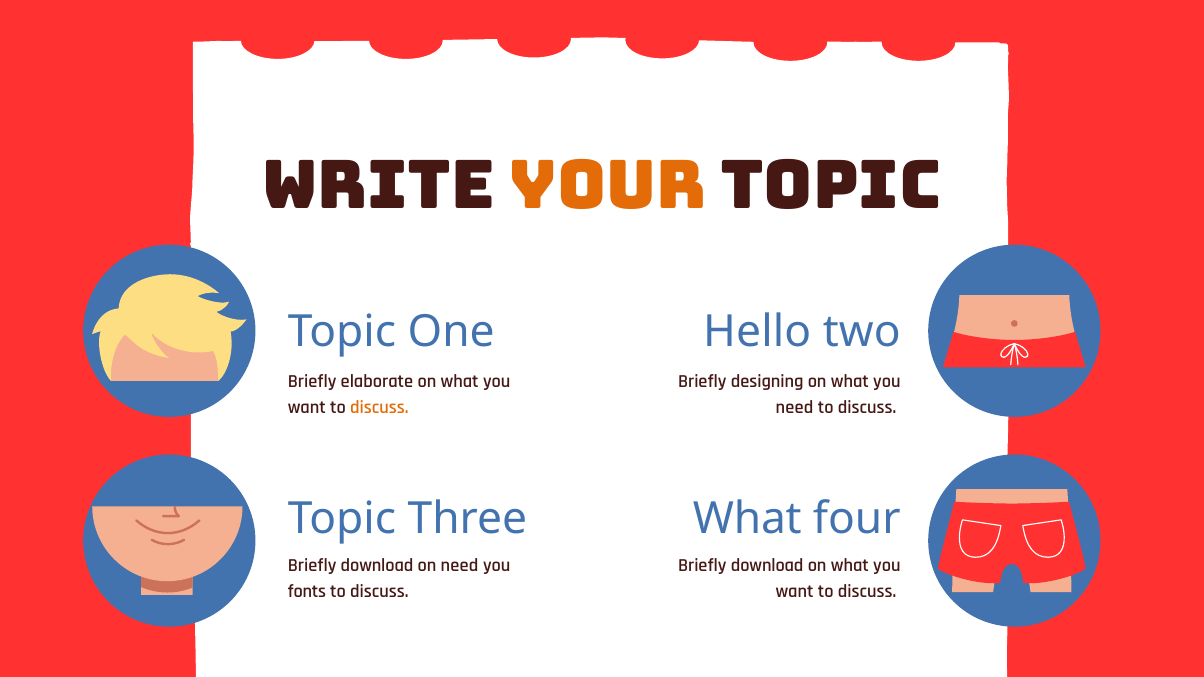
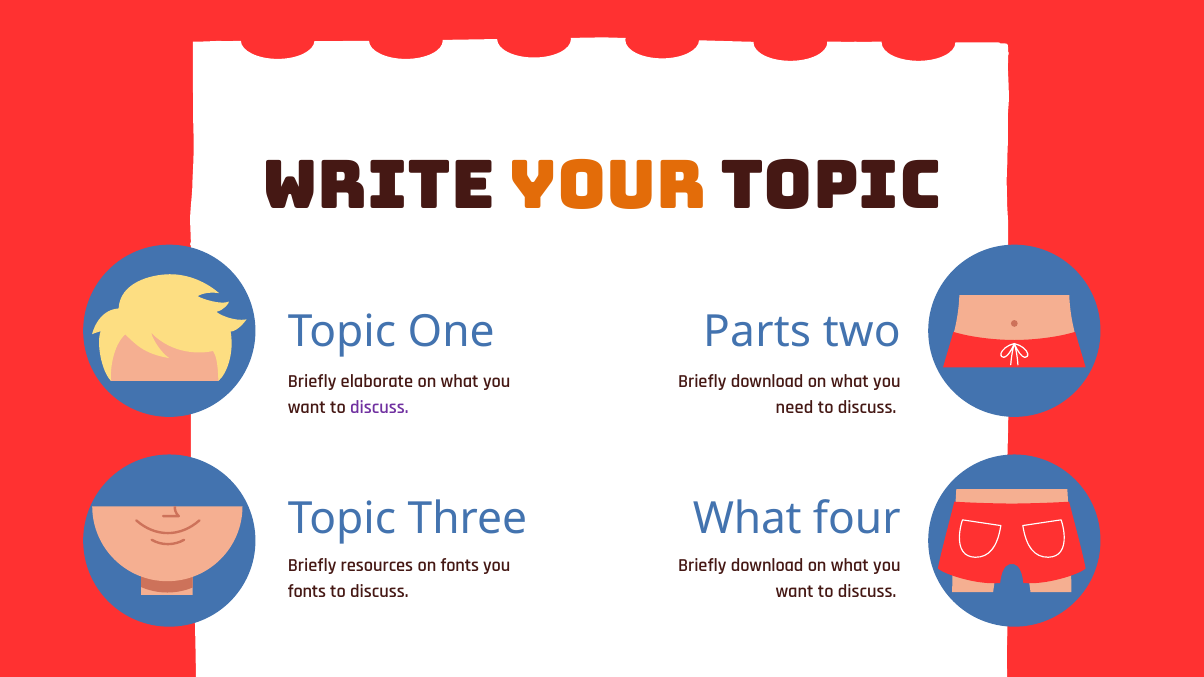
Hello: Hello -> Parts
designing at (767, 382): designing -> download
discuss at (379, 407) colour: orange -> purple
download at (377, 566): download -> resources
on need: need -> fonts
